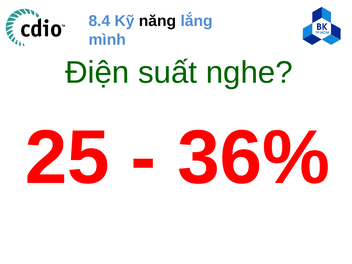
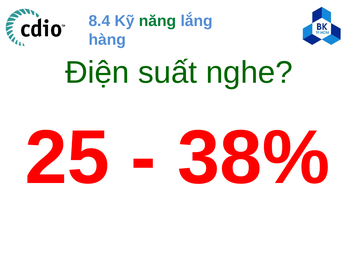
năng colour: black -> green
mình: mình -> hàng
36%: 36% -> 38%
